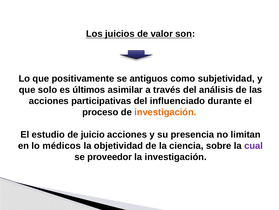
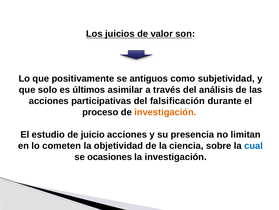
influenciado: influenciado -> falsificación
médicos: médicos -> cometen
cual colour: purple -> blue
proveedor: proveedor -> ocasiones
